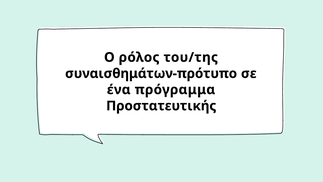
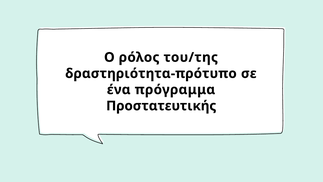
συναισθημάτων-πρότυπο: συναισθημάτων-πρότυπο -> δραστηριότητα-πρότυπο
